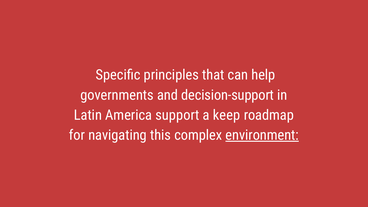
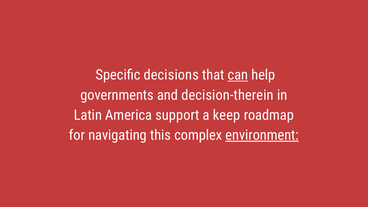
principles: principles -> decisions
can underline: none -> present
decision-support: decision-support -> decision-therein
